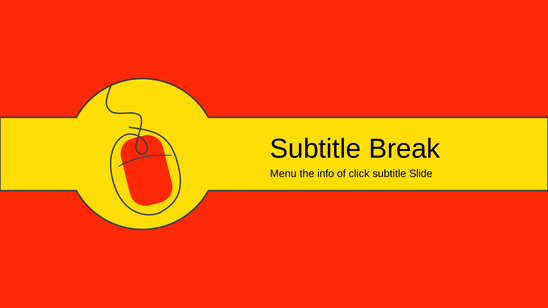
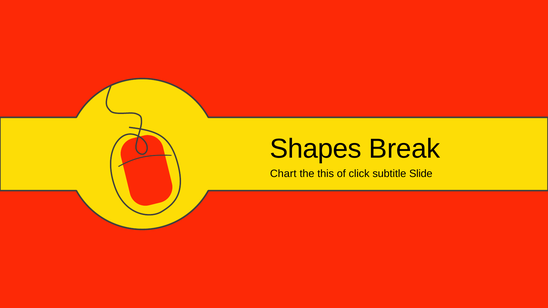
Subtitle at (316, 149): Subtitle -> Shapes
Menu: Menu -> Chart
info: info -> this
